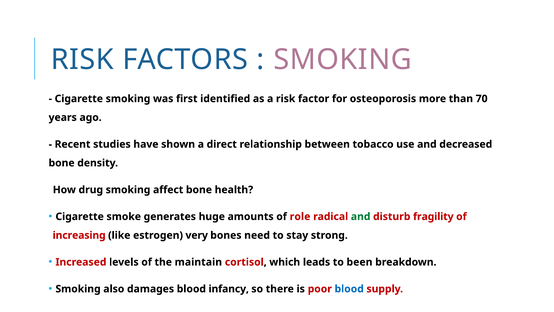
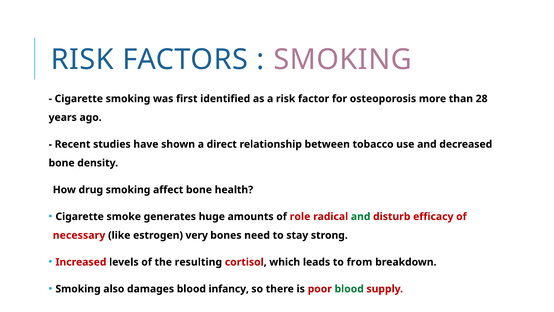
70: 70 -> 28
fragility: fragility -> efficacy
increasing: increasing -> necessary
maintain: maintain -> resulting
been: been -> from
blood at (349, 289) colour: blue -> green
